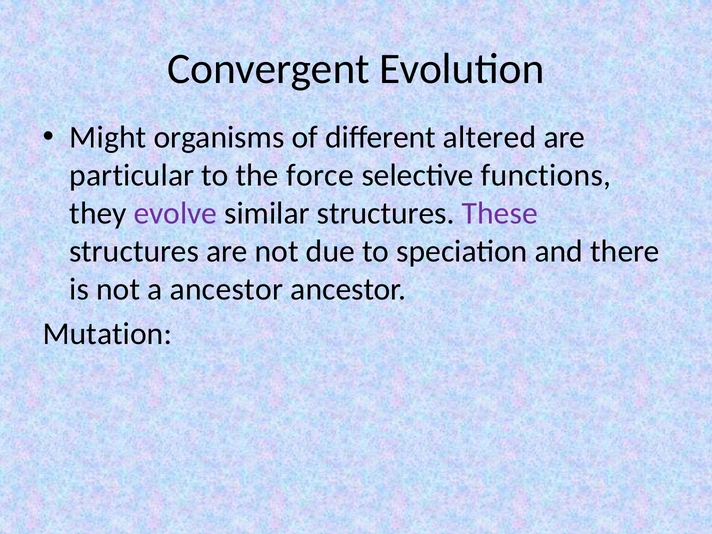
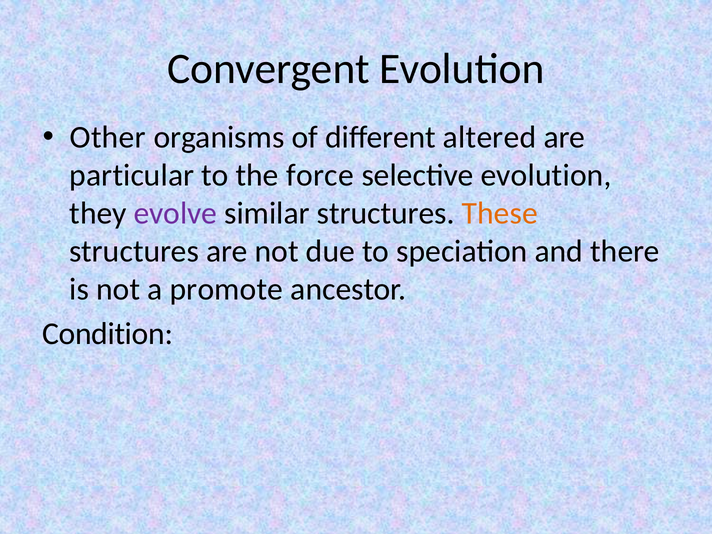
Might: Might -> Other
selective functions: functions -> evolution
These colour: purple -> orange
a ancestor: ancestor -> promote
Mutation: Mutation -> Condition
